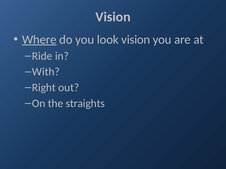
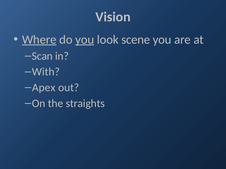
you at (85, 40) underline: none -> present
look vision: vision -> scene
Ride: Ride -> Scan
Right: Right -> Apex
